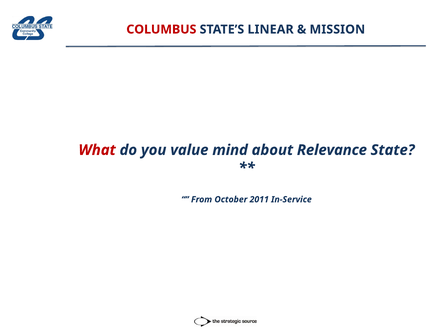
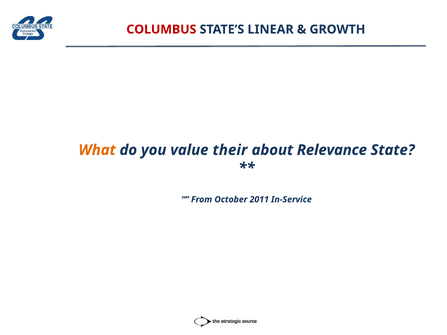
MISSION: MISSION -> GROWTH
What colour: red -> orange
mind: mind -> their
